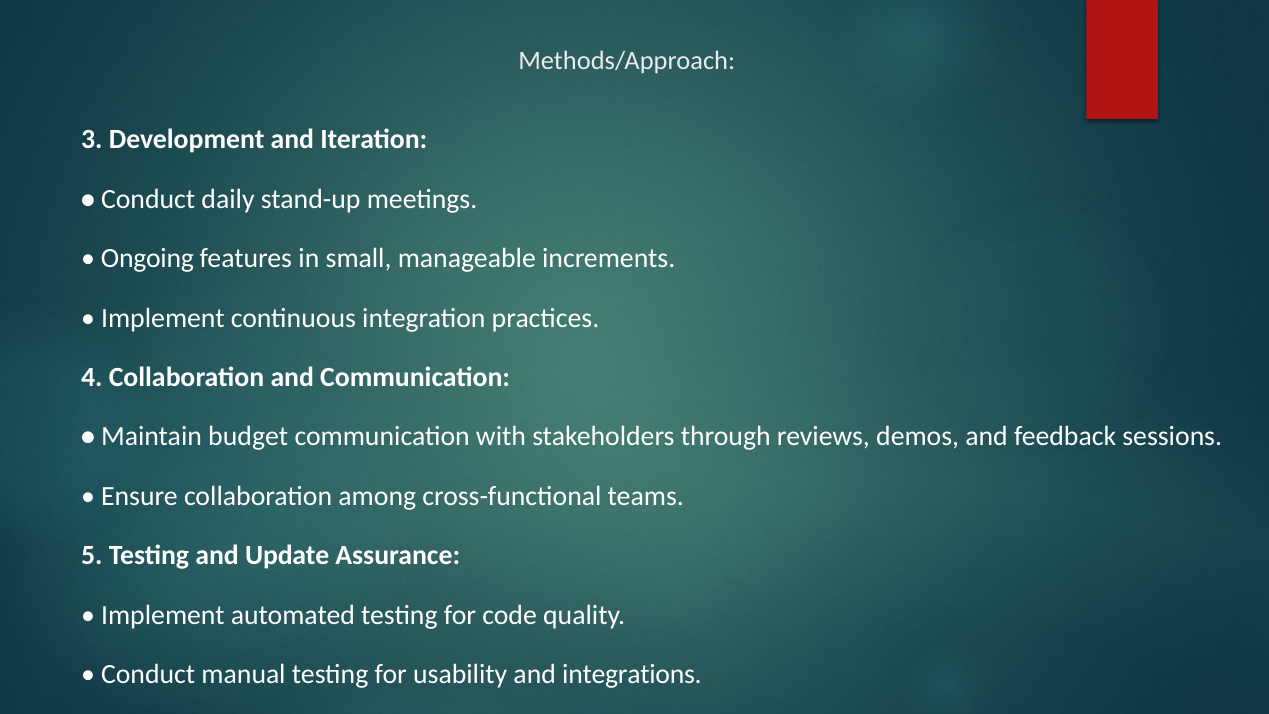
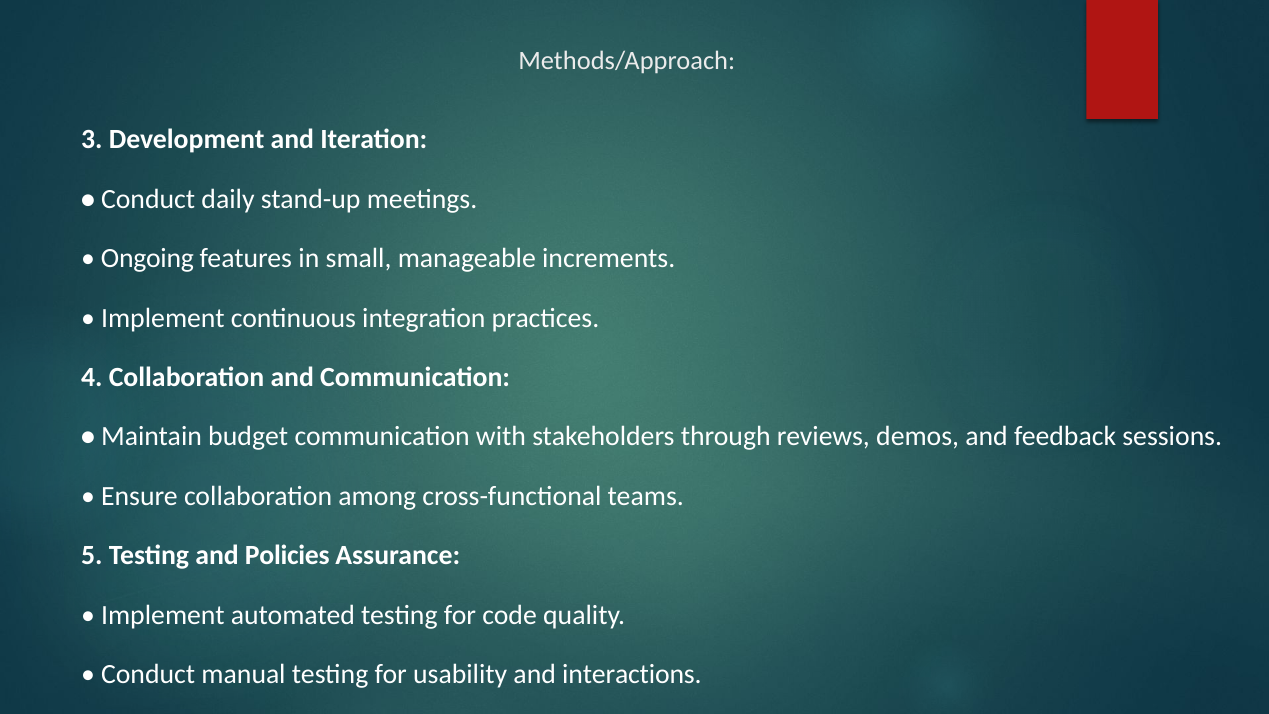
Update: Update -> Policies
integrations: integrations -> interactions
